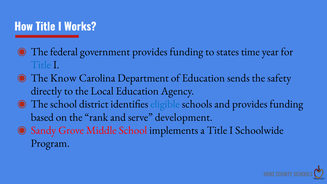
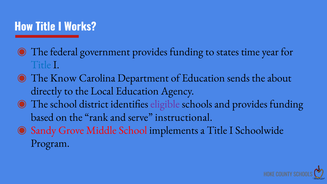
safety: safety -> about
eligible colour: blue -> purple
development: development -> instructional
